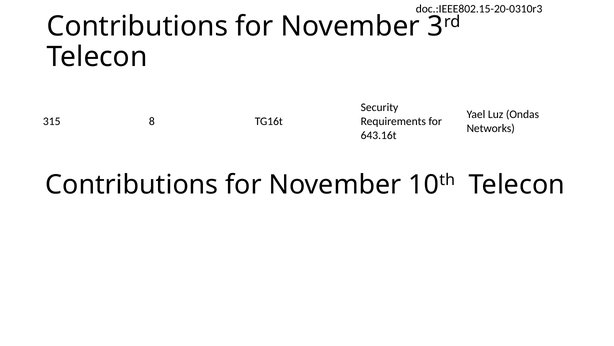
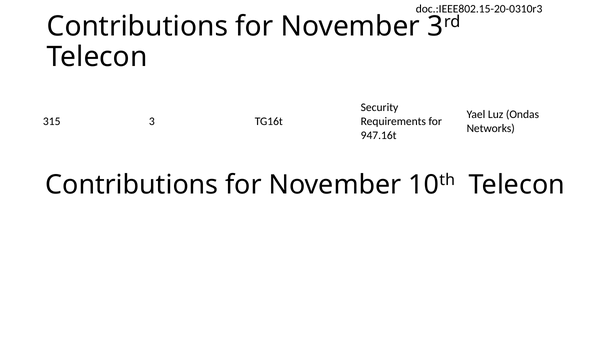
8: 8 -> 3
643.16t: 643.16t -> 947.16t
